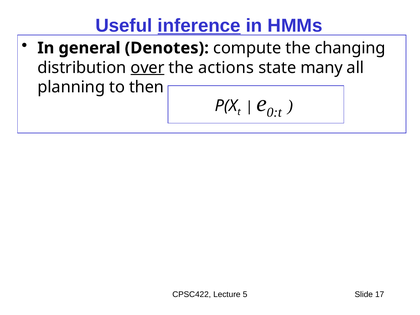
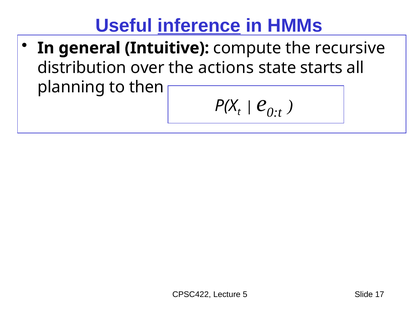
Denotes: Denotes -> Intuitive
changing: changing -> recursive
over underline: present -> none
many: many -> starts
